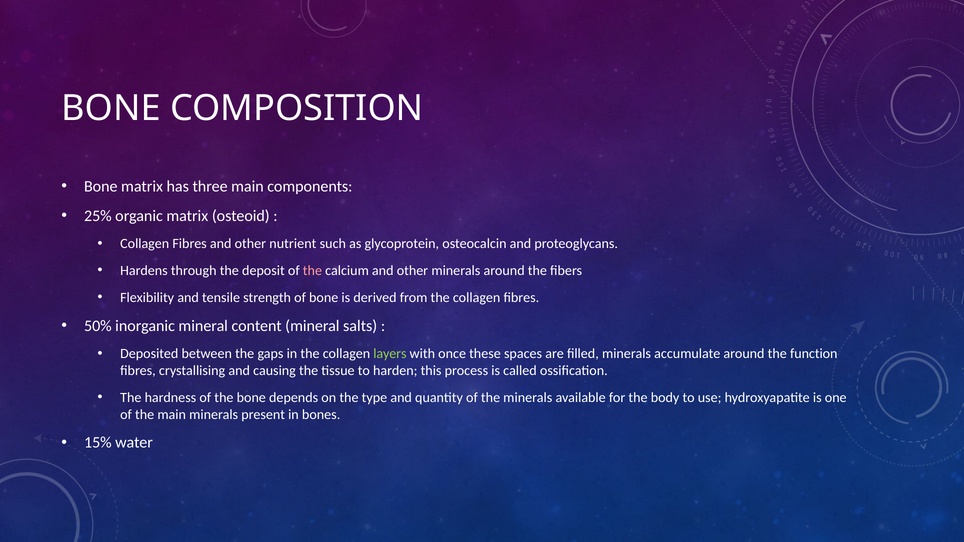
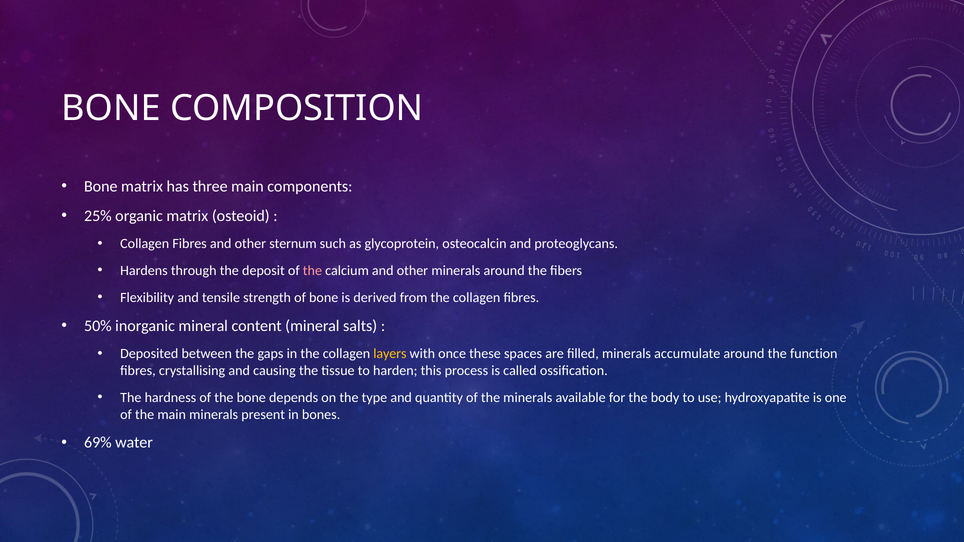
nutrient: nutrient -> sternum
layers colour: light green -> yellow
15%: 15% -> 69%
